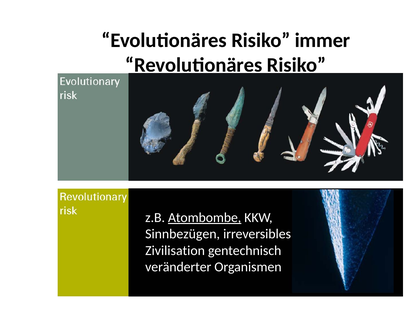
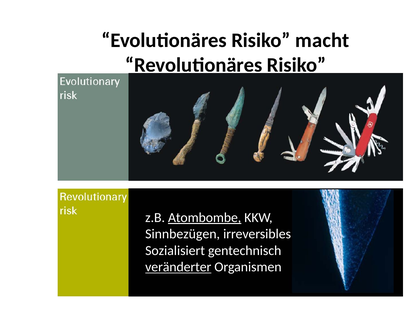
immer: immer -> macht
Zivilisation: Zivilisation -> Sozialisiert
veränderter underline: none -> present
